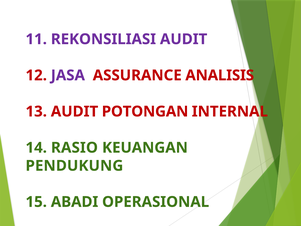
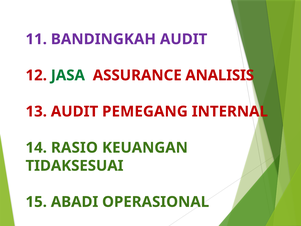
REKONSILIASI: REKONSILIASI -> BANDINGKAH
JASA colour: purple -> green
POTONGAN: POTONGAN -> PEMEGANG
PENDUKUNG: PENDUKUNG -> TIDAKSESUAI
